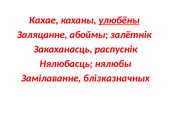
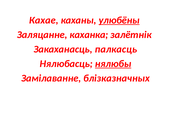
абоймы: абоймы -> каханка
распуснік: распуснік -> палкасць
нялюбы underline: none -> present
